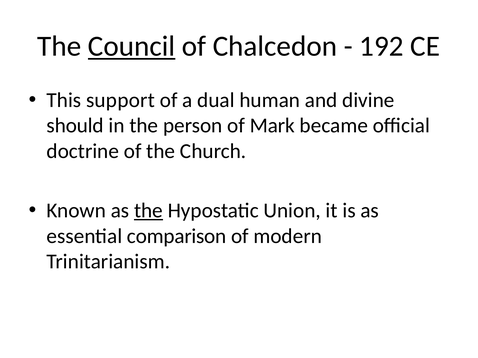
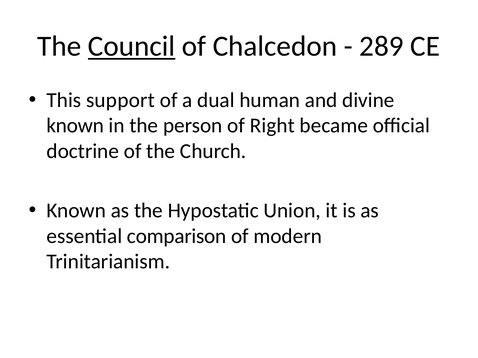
192: 192 -> 289
should at (75, 126): should -> known
Mark: Mark -> Right
the at (148, 211) underline: present -> none
